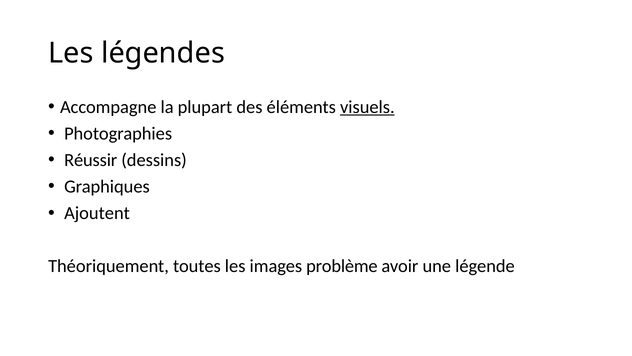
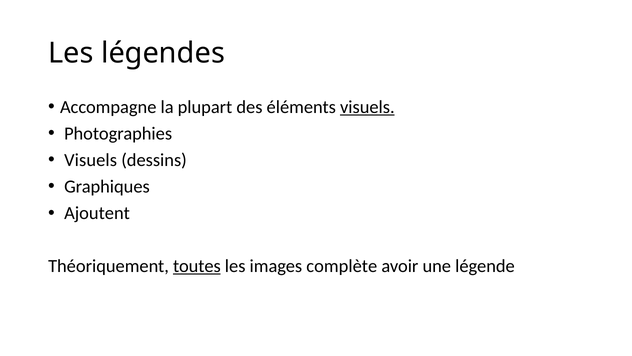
Réussir at (91, 160): Réussir -> Visuels
toutes underline: none -> present
problème: problème -> complète
